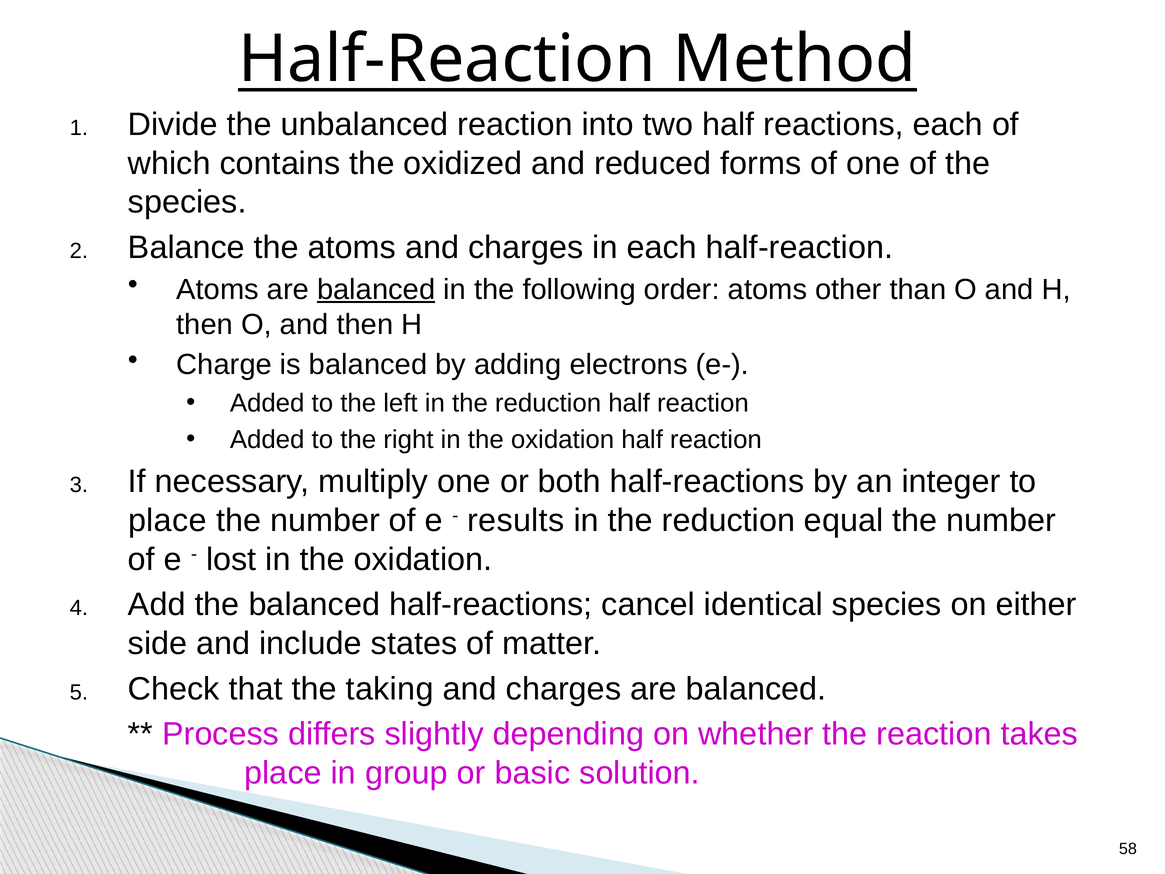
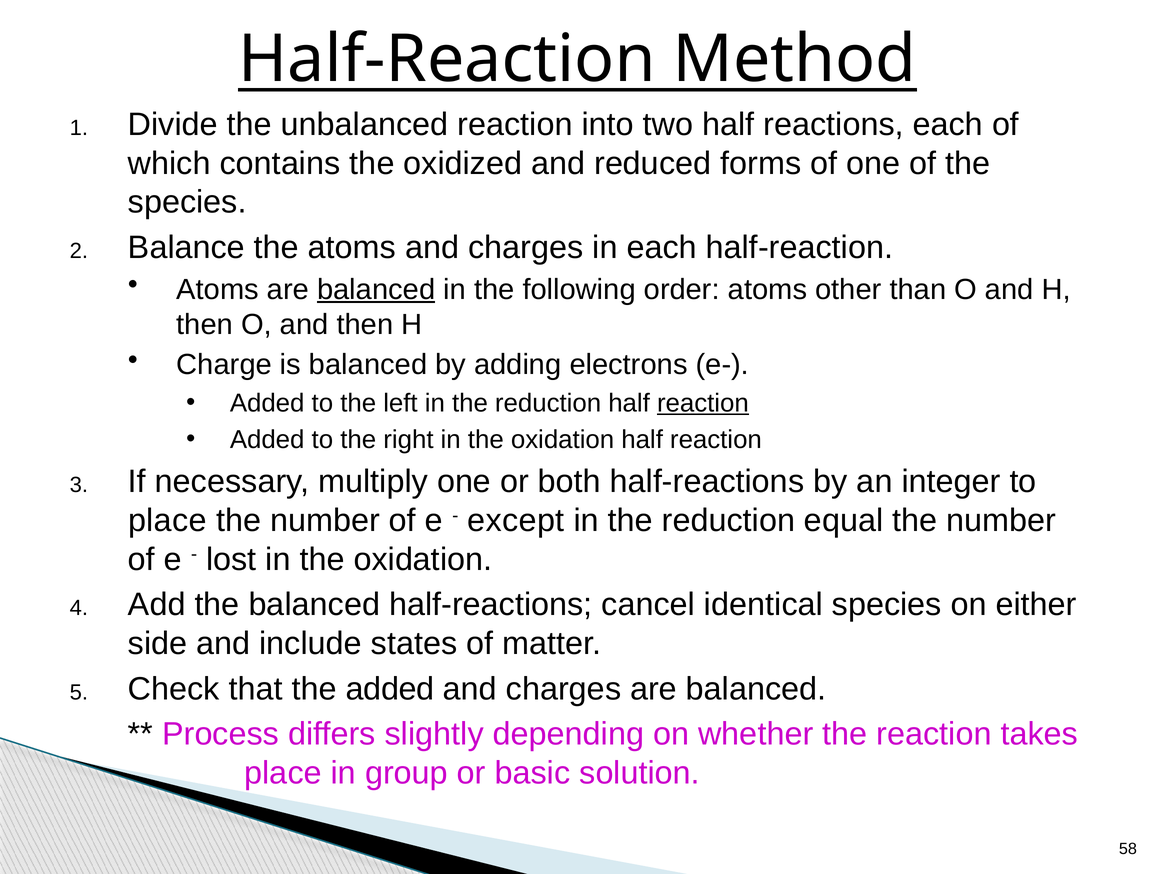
reaction at (703, 403) underline: none -> present
results: results -> except
the taking: taking -> added
